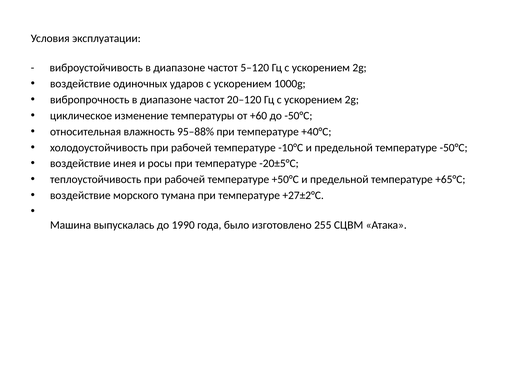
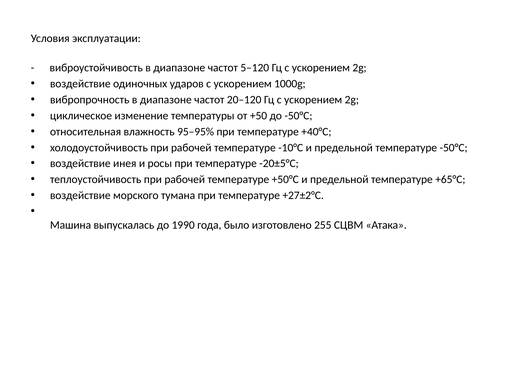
+60: +60 -> +50
95–88%: 95–88% -> 95–95%
